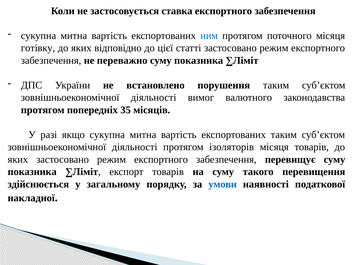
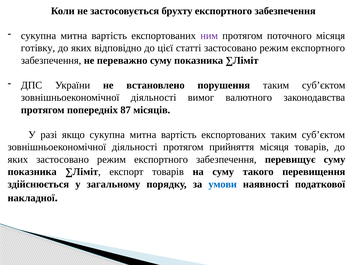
ставка: ставка -> брухту
ним colour: blue -> purple
35: 35 -> 87
ізоляторів: ізоляторів -> прийняття
